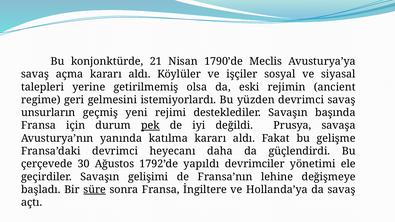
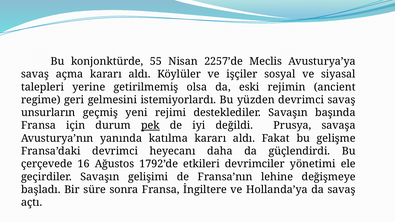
21: 21 -> 55
1790’de: 1790’de -> 2257’de
30: 30 -> 16
yapıldı: yapıldı -> etkileri
süre underline: present -> none
